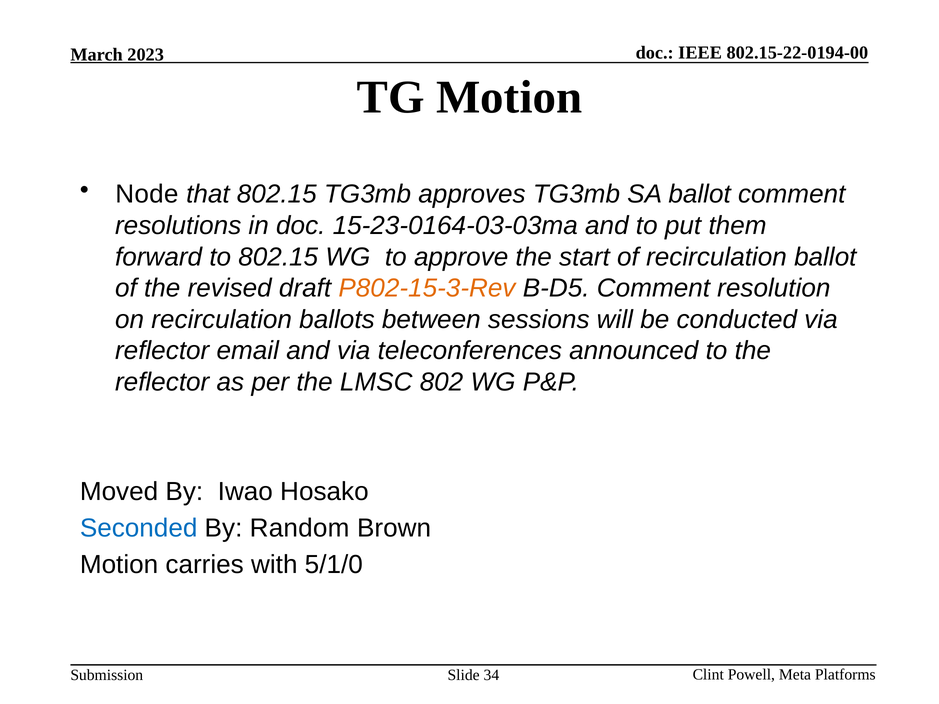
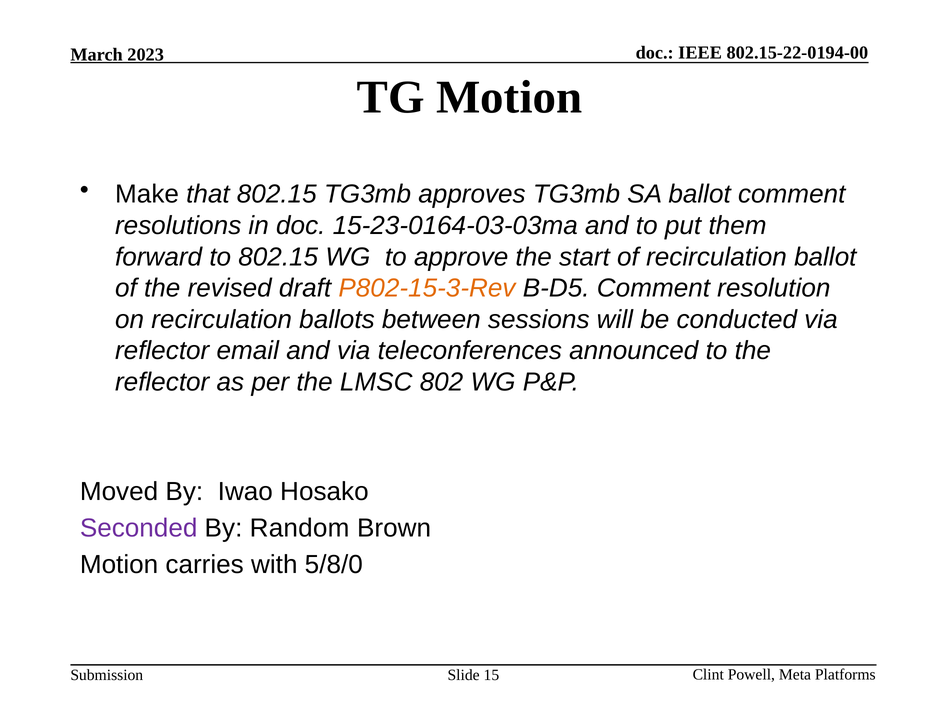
Node: Node -> Make
Seconded colour: blue -> purple
5/1/0: 5/1/0 -> 5/8/0
34: 34 -> 15
